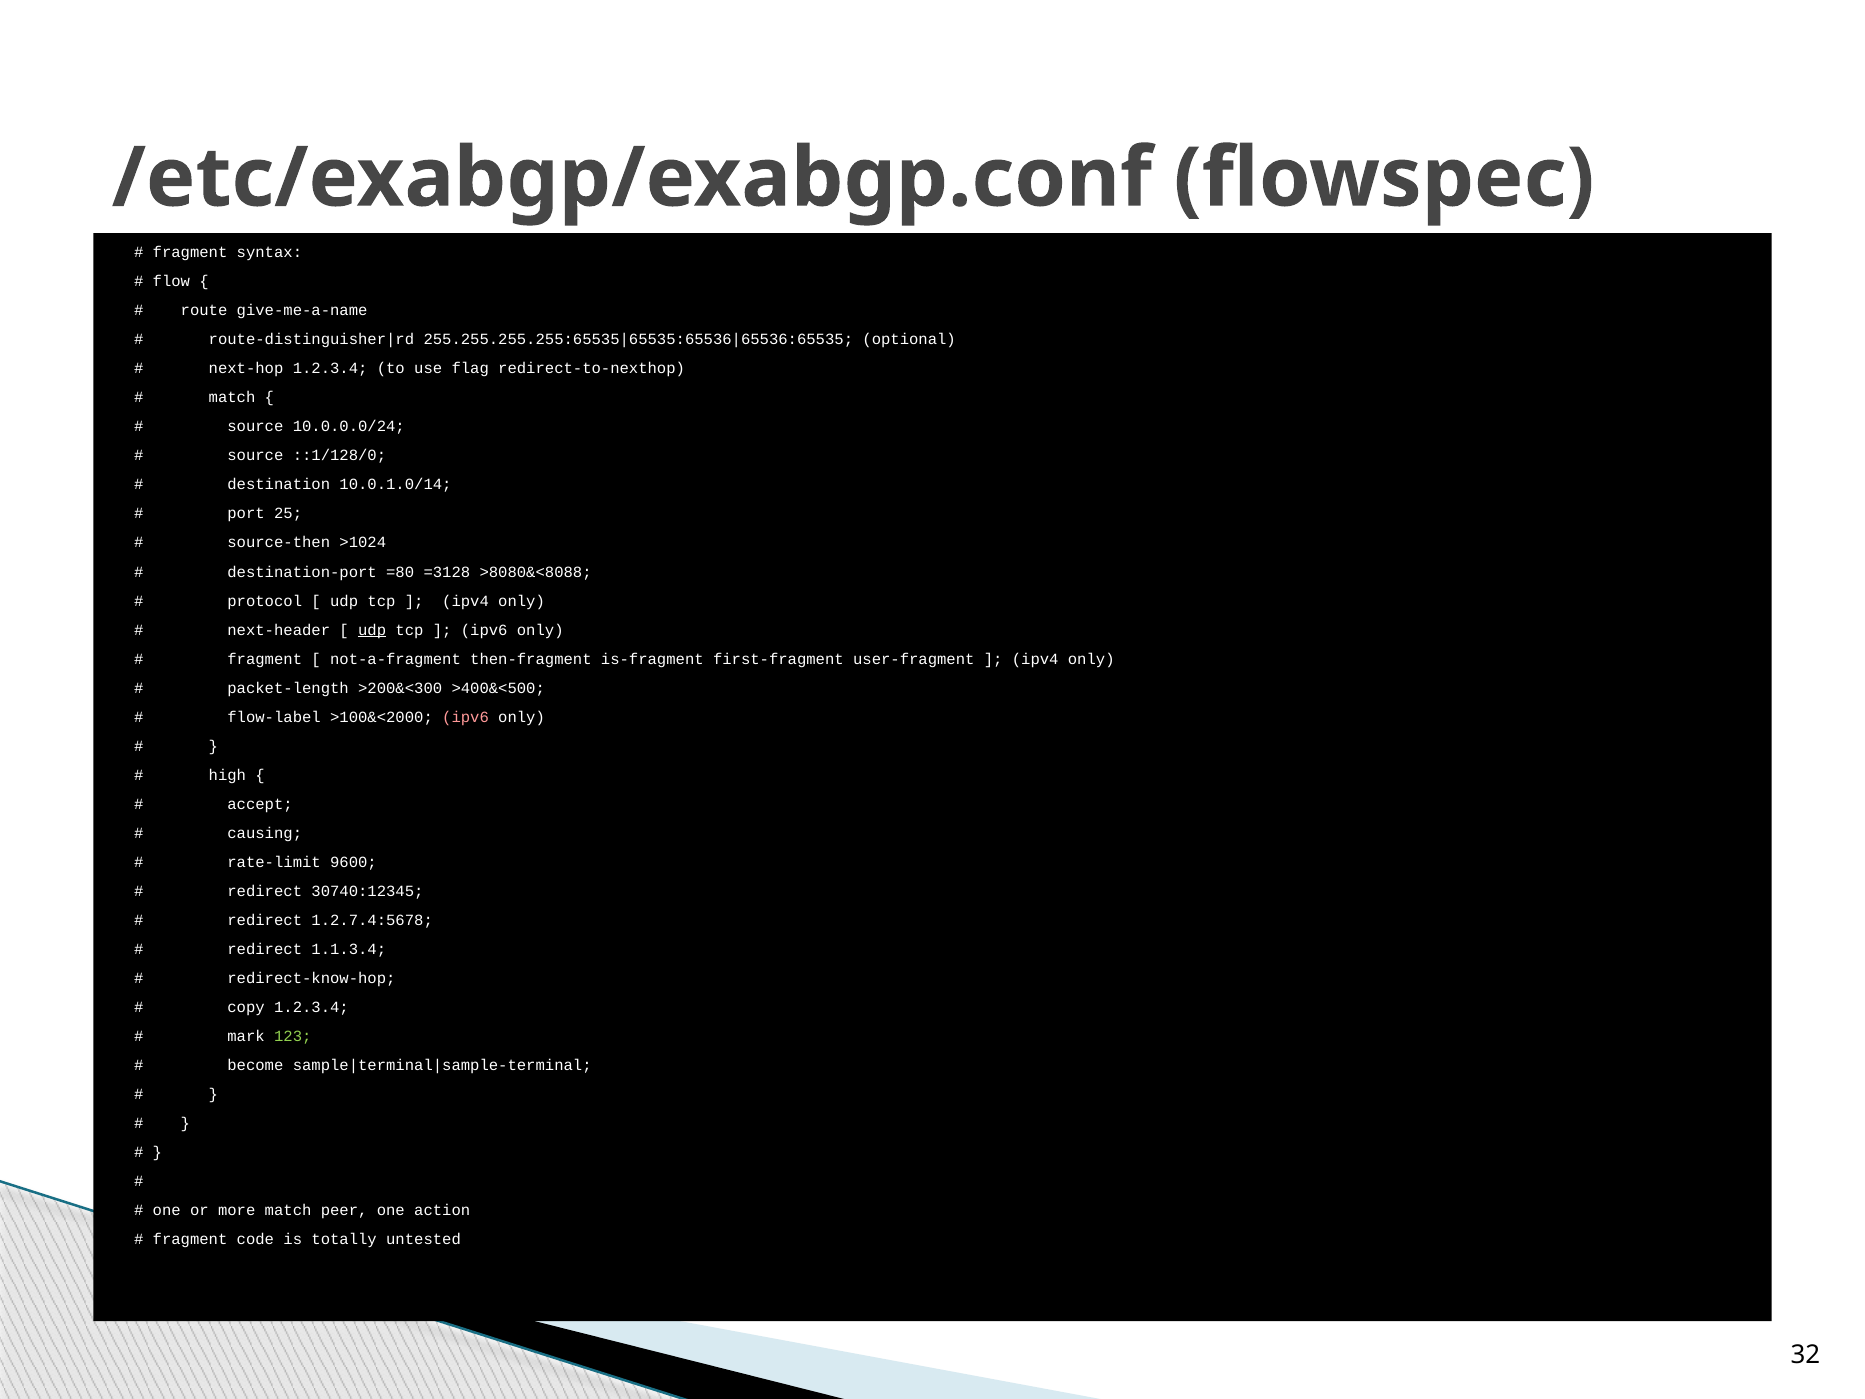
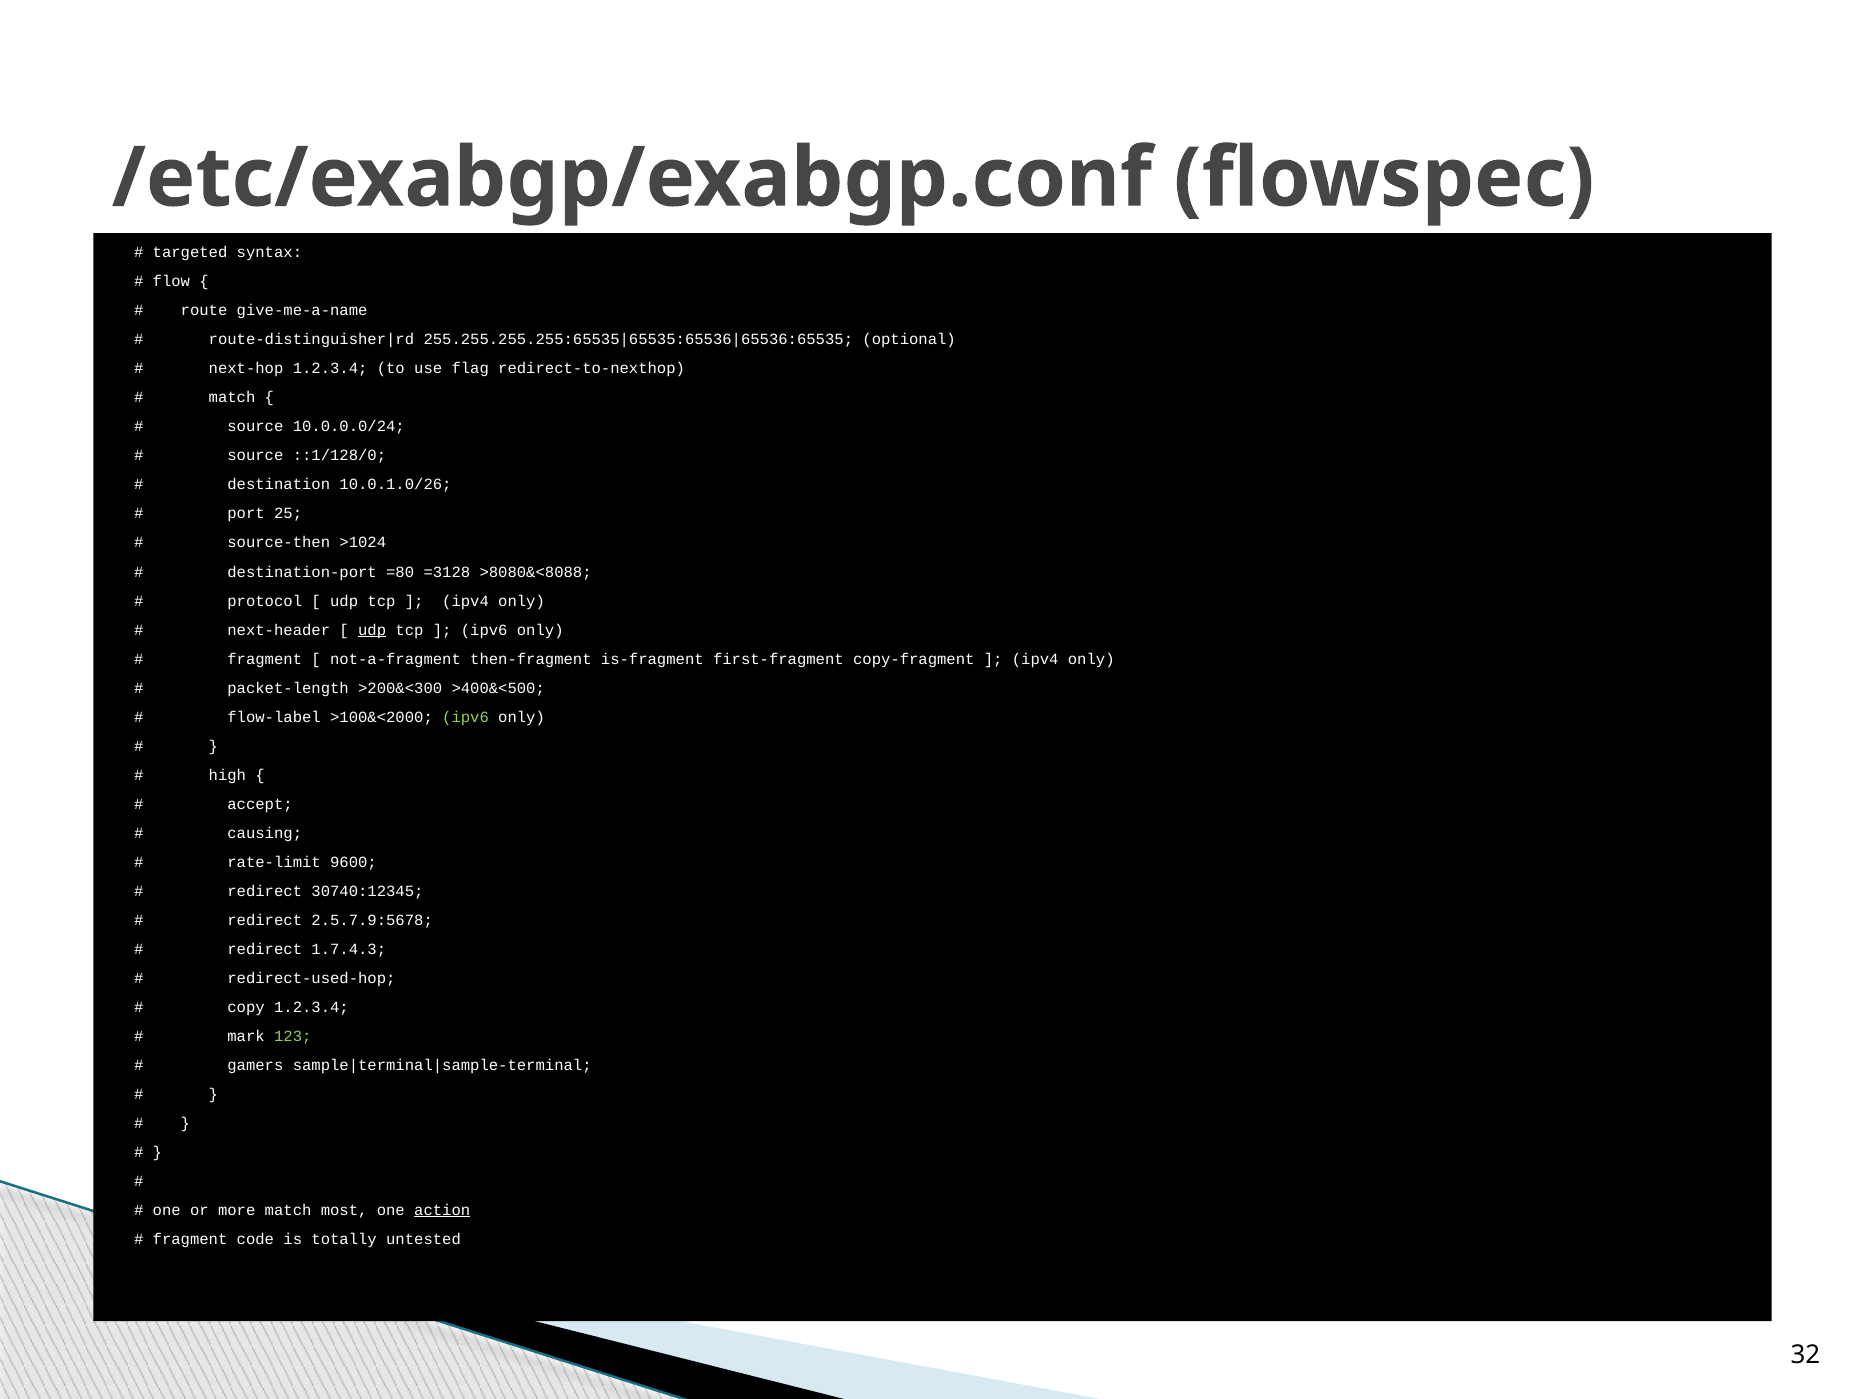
fragment at (190, 253): fragment -> targeted
10.0.1.0/14: 10.0.1.0/14 -> 10.0.1.0/26
user-fragment: user-fragment -> copy-fragment
ipv6 at (466, 717) colour: pink -> light green
1.2.7.4:5678: 1.2.7.4:5678 -> 2.5.7.9:5678
1.1.3.4: 1.1.3.4 -> 1.7.4.3
redirect-know-hop: redirect-know-hop -> redirect-used-hop
become: become -> gamers
peer: peer -> most
action underline: none -> present
